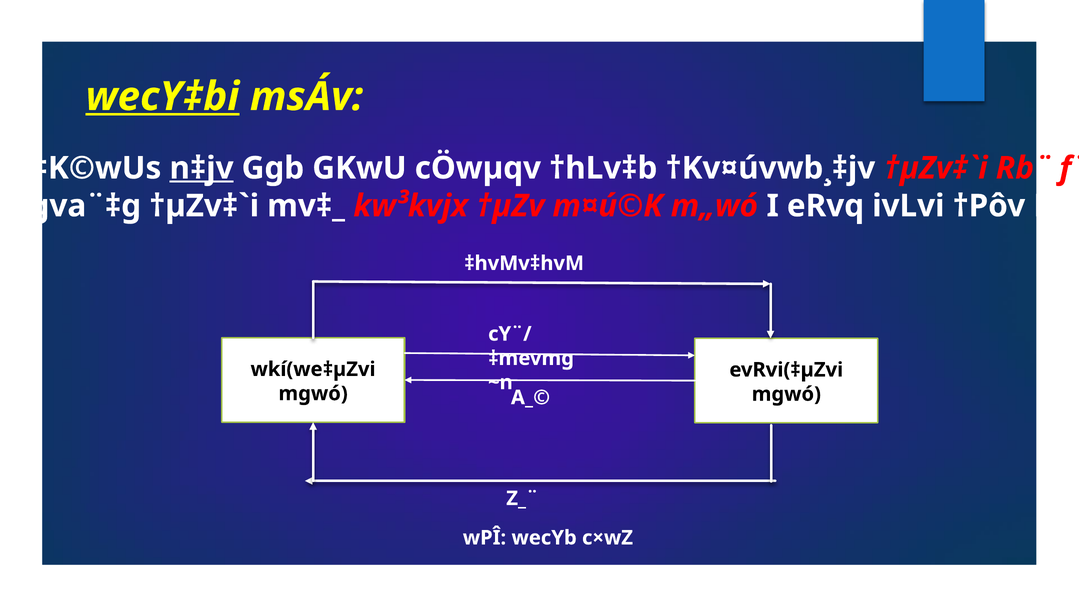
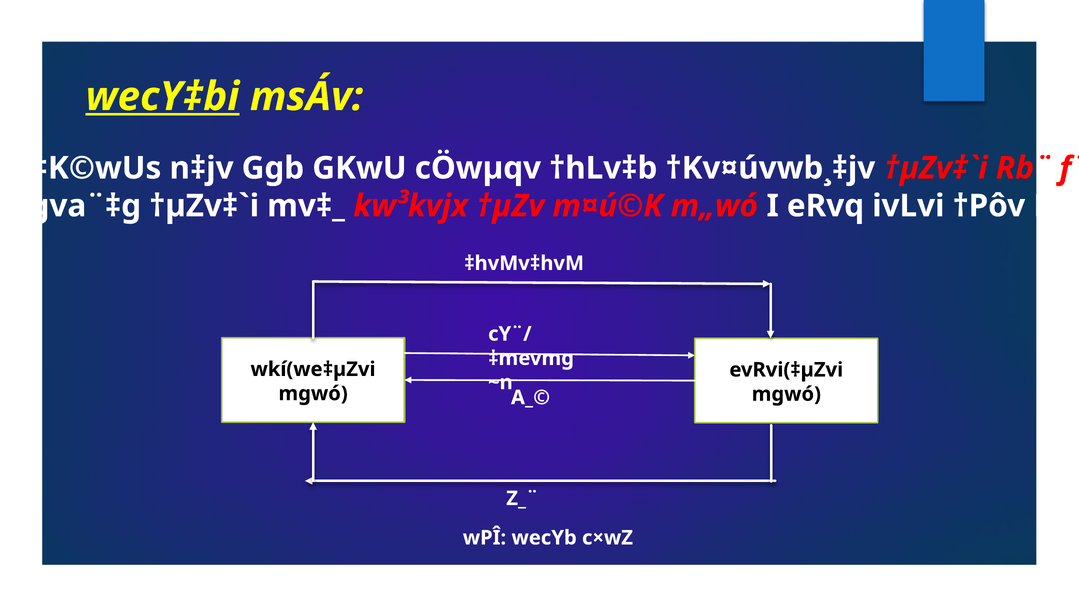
n‡jv underline: present -> none
